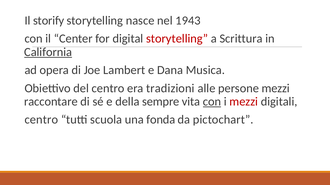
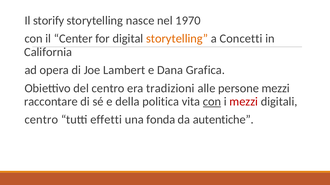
1943: 1943 -> 1970
storytelling at (177, 39) colour: red -> orange
Scrittura: Scrittura -> Concetti
California underline: present -> none
Musica: Musica -> Grafica
sempre: sempre -> politica
scuola: scuola -> effetti
pictochart: pictochart -> autentiche
